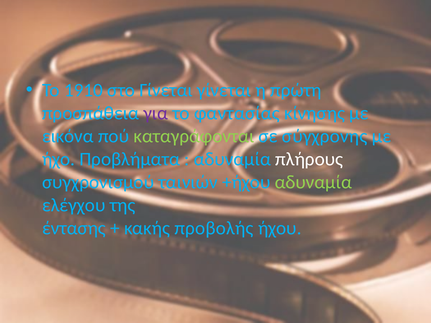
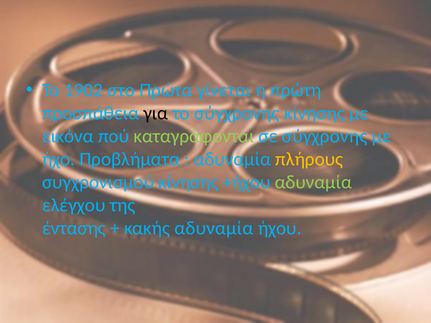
1910: 1910 -> 1902
στο Γίνεται: Γίνεται -> Πρώτα
για colour: purple -> black
το φαντασίας: φαντασίας -> σύγχρονης
πλήρους colour: white -> yellow
συγχρονισμού ταινιών: ταινιών -> κίνησης
κακής προβολής: προβολής -> αδυναμία
